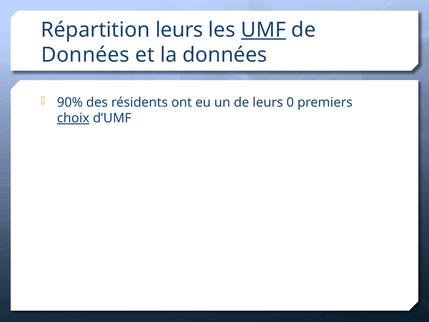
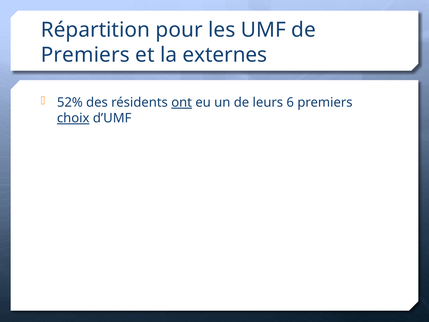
Répartition leurs: leurs -> pour
UMF underline: present -> none
Données at (85, 55): Données -> Premiers
la données: données -> externes
90%: 90% -> 52%
ont underline: none -> present
0: 0 -> 6
